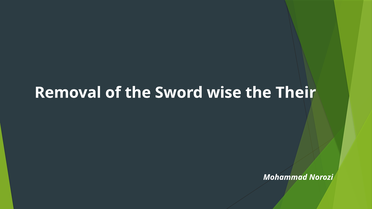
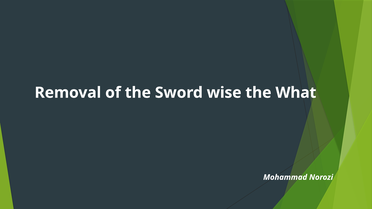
Their: Their -> What
